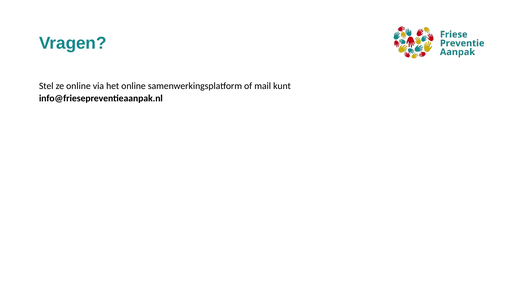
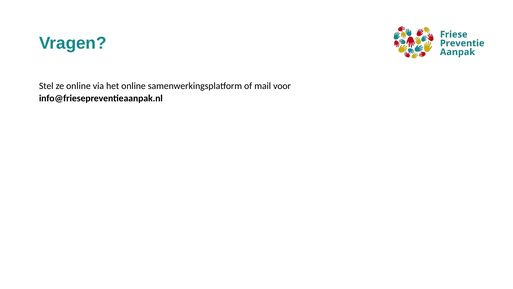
kunt: kunt -> voor
